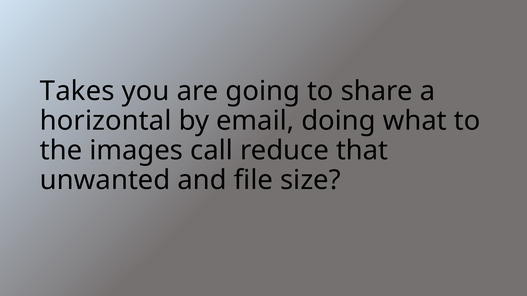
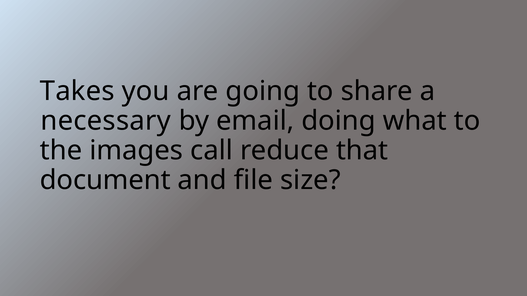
horizontal: horizontal -> necessary
unwanted: unwanted -> document
